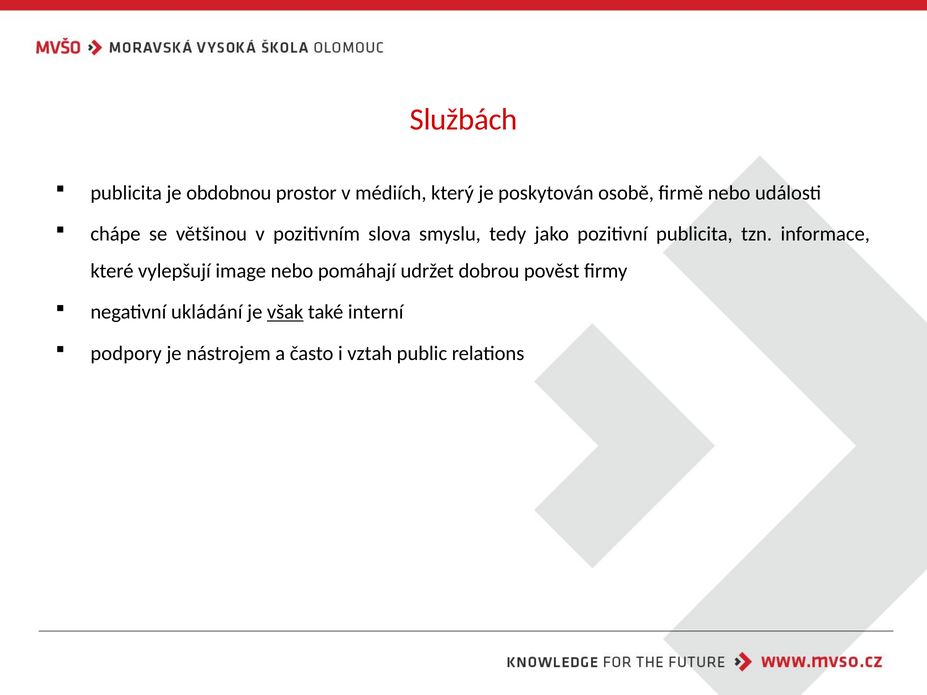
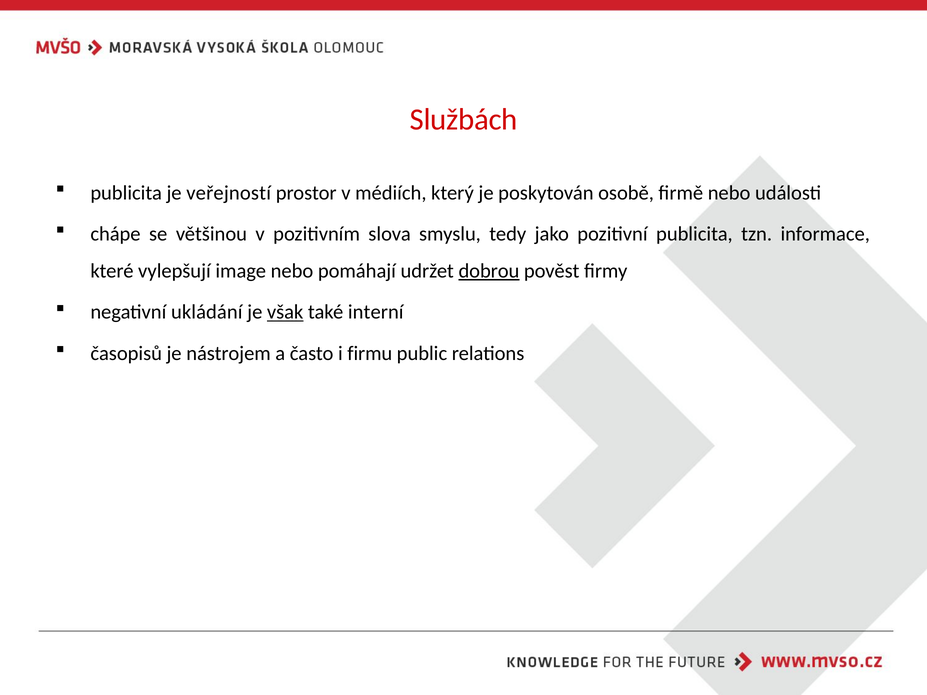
obdobnou: obdobnou -> veřejností
dobrou underline: none -> present
podpory: podpory -> časopisů
vztah: vztah -> firmu
